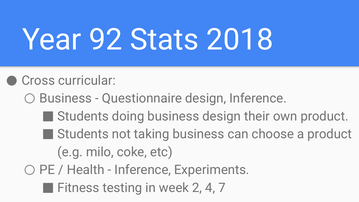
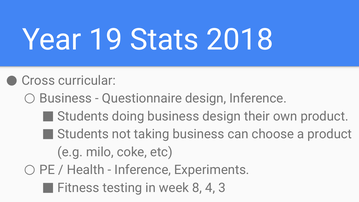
92: 92 -> 19
2: 2 -> 8
7: 7 -> 3
